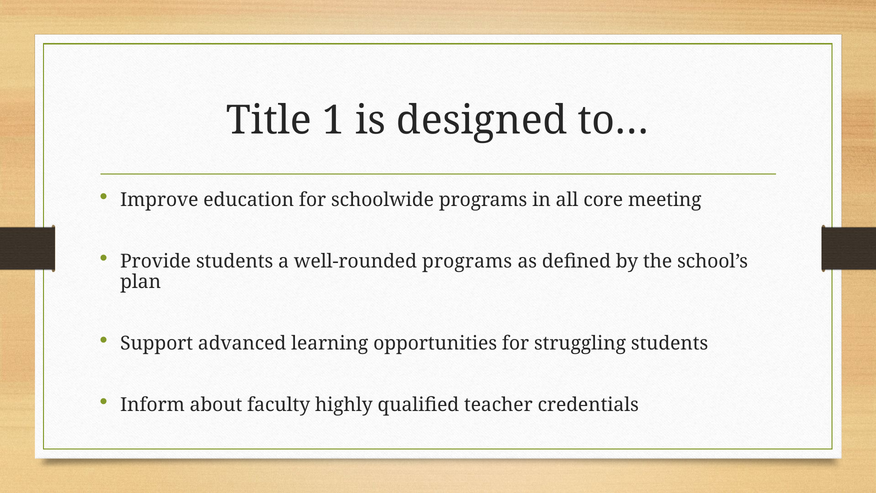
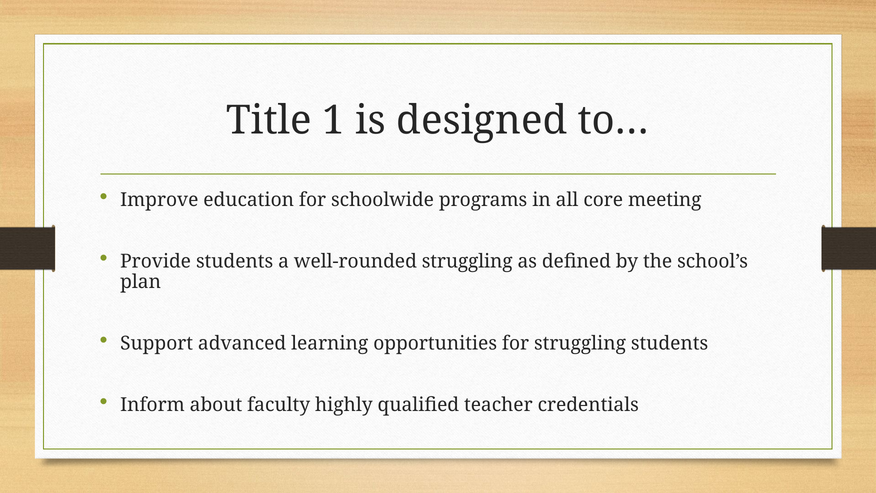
well-rounded programs: programs -> struggling
